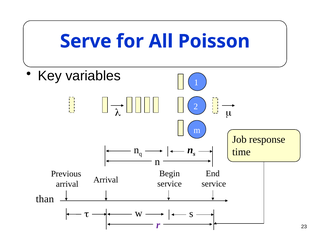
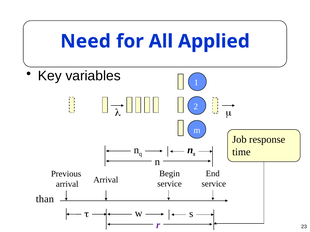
Serve: Serve -> Need
Poisson: Poisson -> Applied
